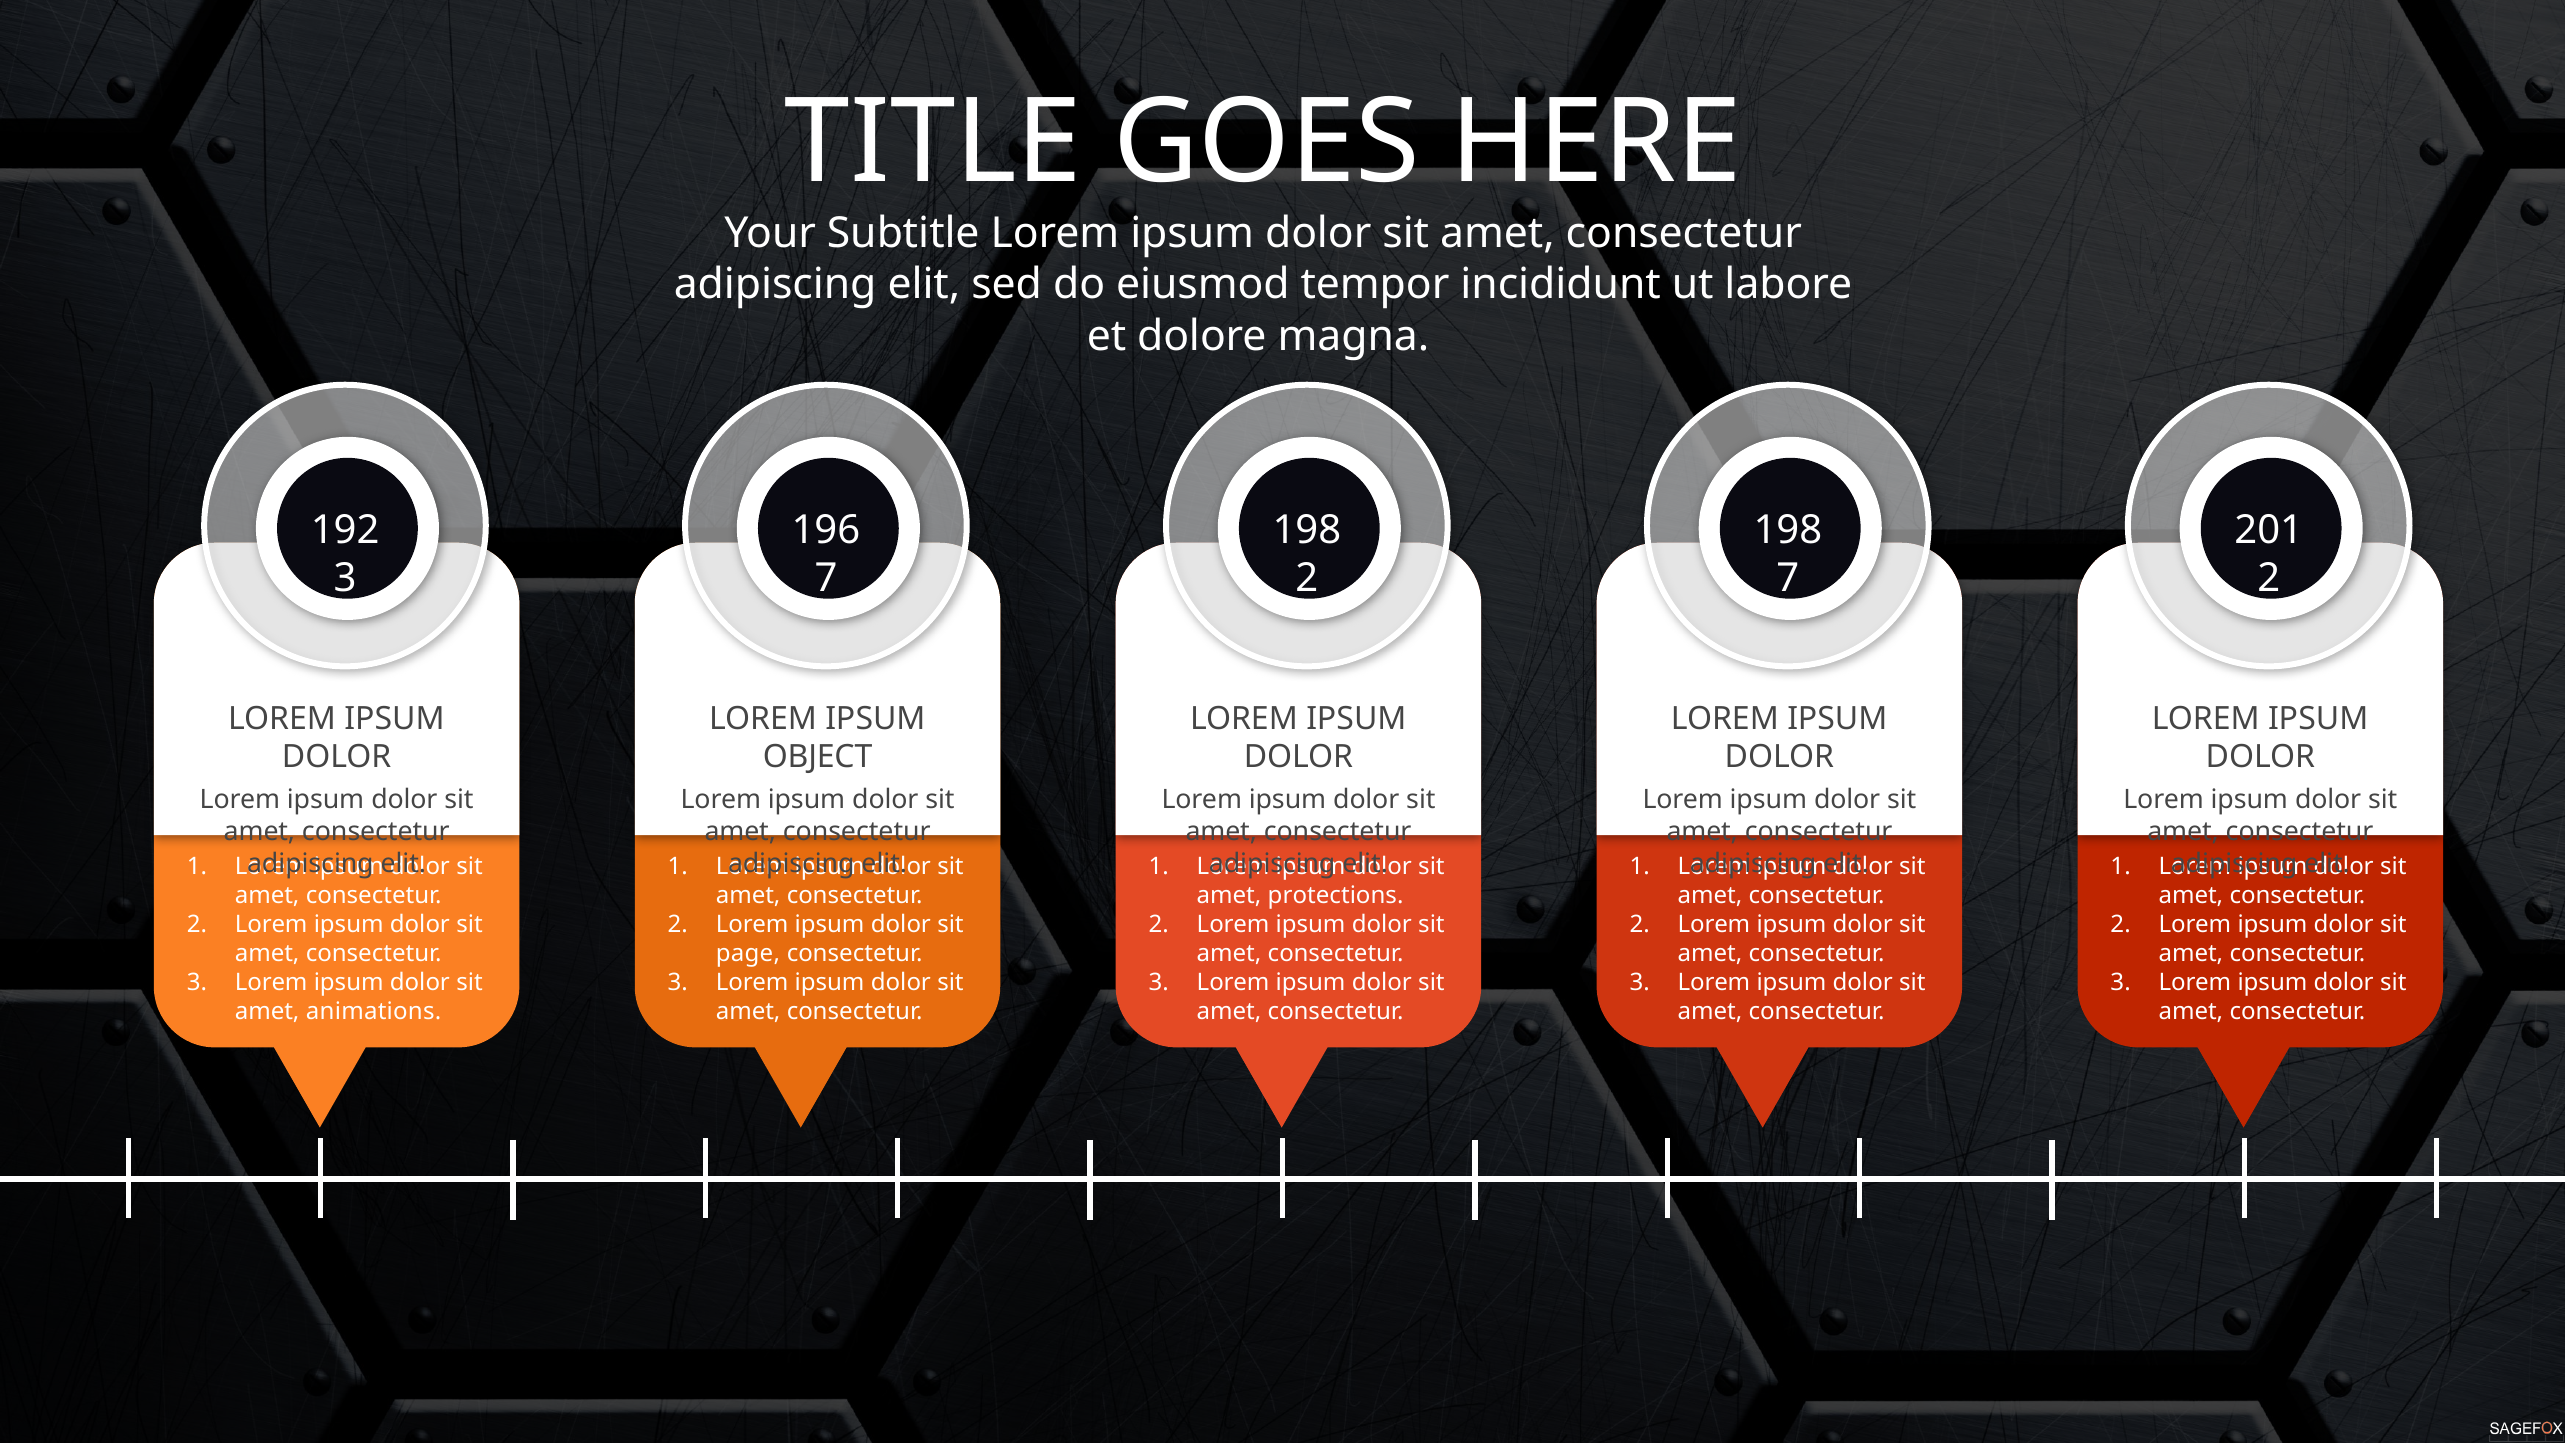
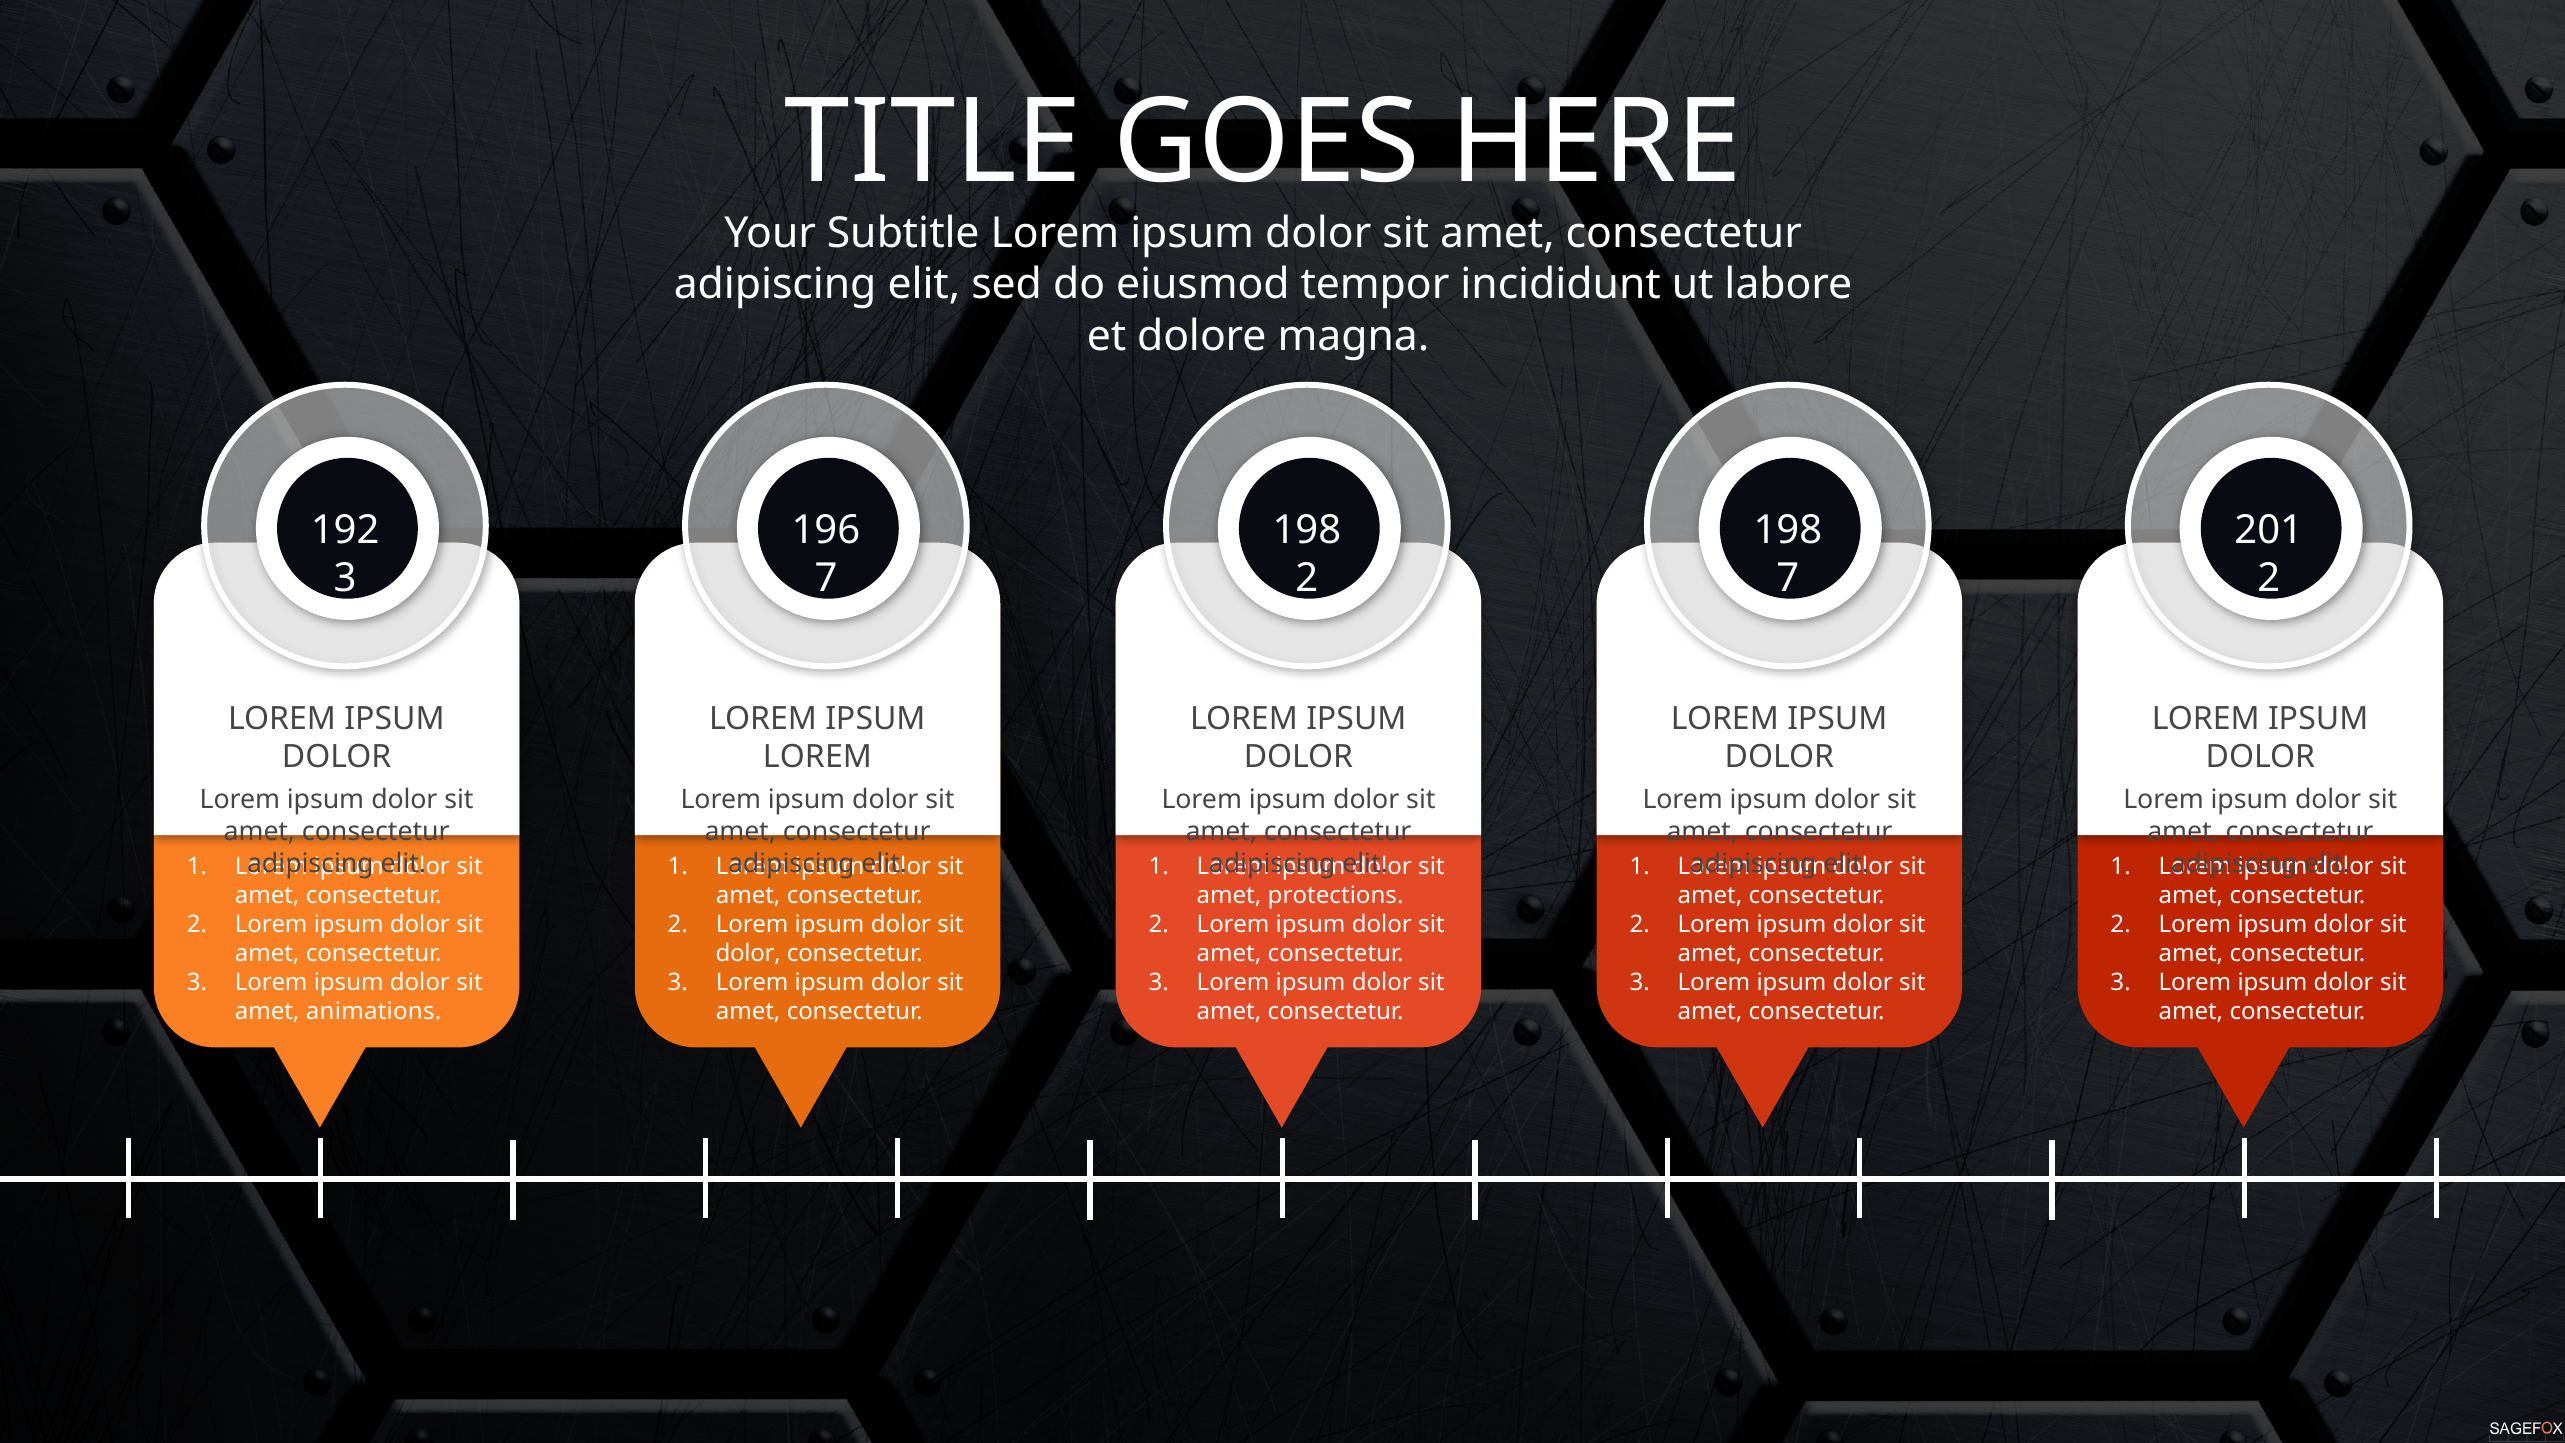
OBJECT at (818, 757): OBJECT -> LOREM
page at (748, 953): page -> dolor
